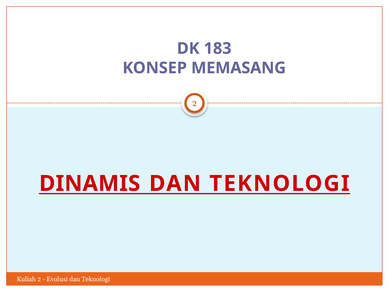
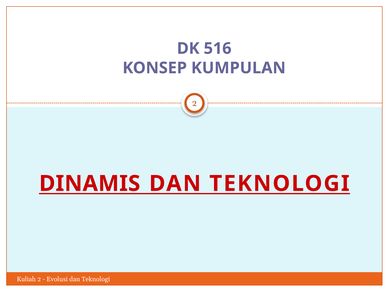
183: 183 -> 516
MEMASANG: MEMASANG -> KUMPULAN
